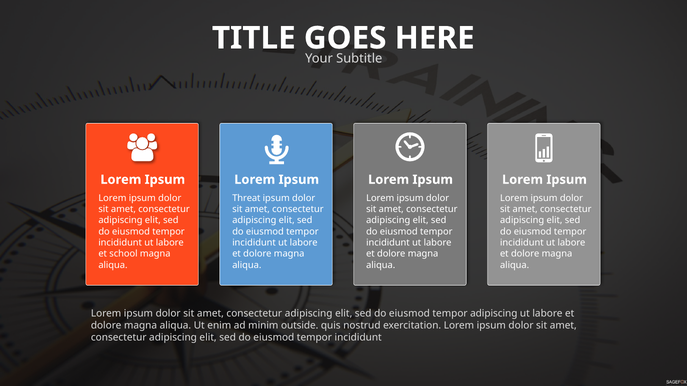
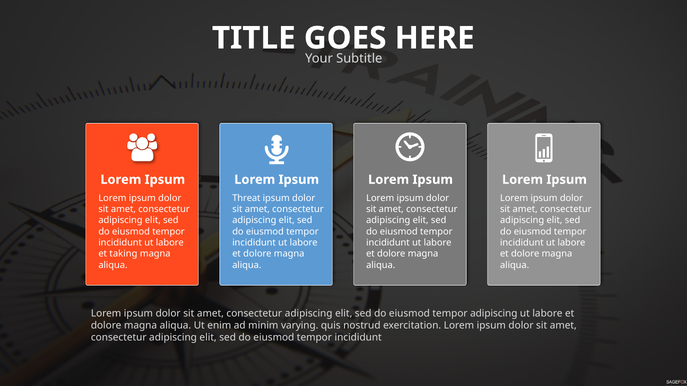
school: school -> taking
outside: outside -> varying
